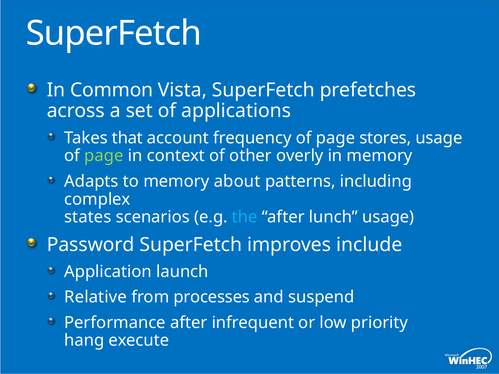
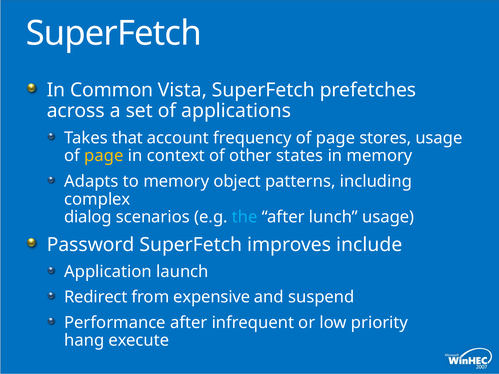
page at (104, 156) colour: light green -> yellow
overly: overly -> states
about: about -> object
states: states -> dialog
Relative: Relative -> Redirect
processes: processes -> expensive
